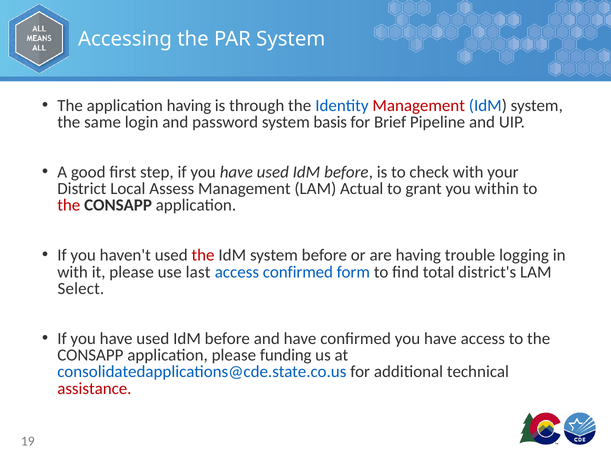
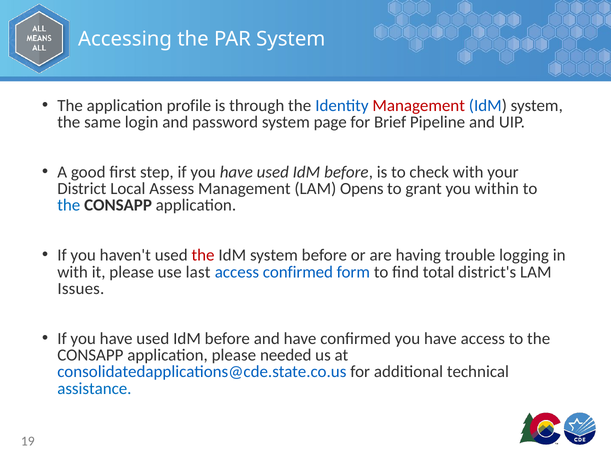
application having: having -> profile
basis: basis -> page
Actual: Actual -> Opens
the at (69, 205) colour: red -> blue
Select: Select -> Issues
funding: funding -> needed
assistance colour: red -> blue
